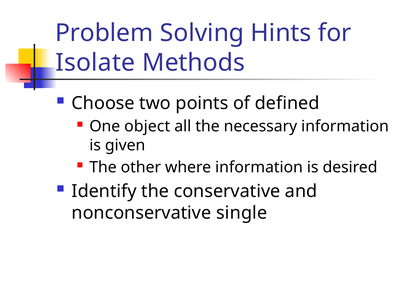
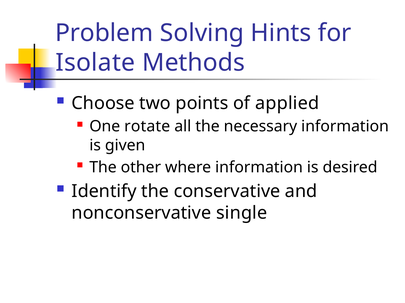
defined: defined -> applied
object: object -> rotate
